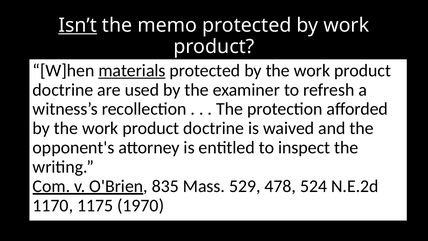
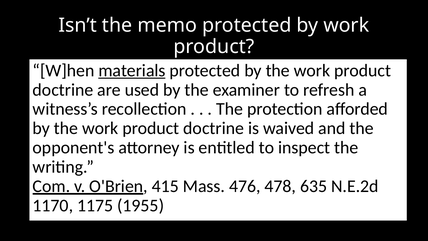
Isn’t underline: present -> none
835: 835 -> 415
529: 529 -> 476
524: 524 -> 635
1970: 1970 -> 1955
